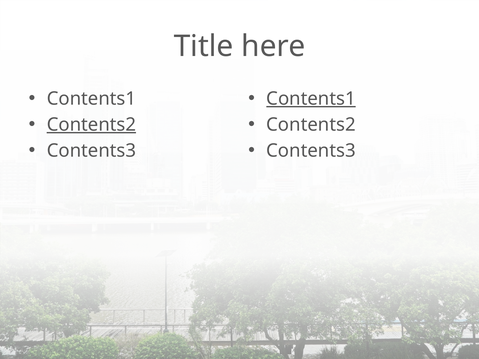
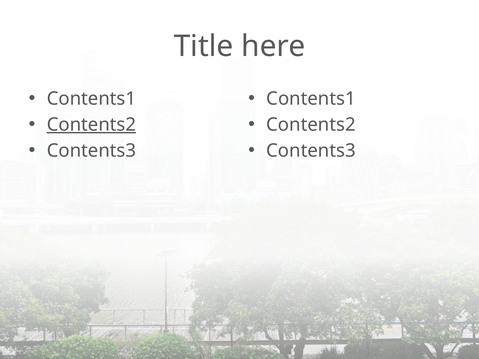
Contents1 at (311, 99) underline: present -> none
